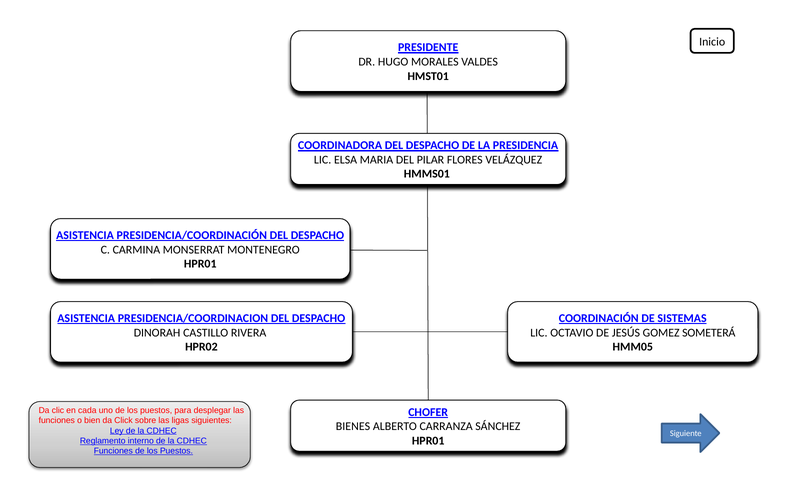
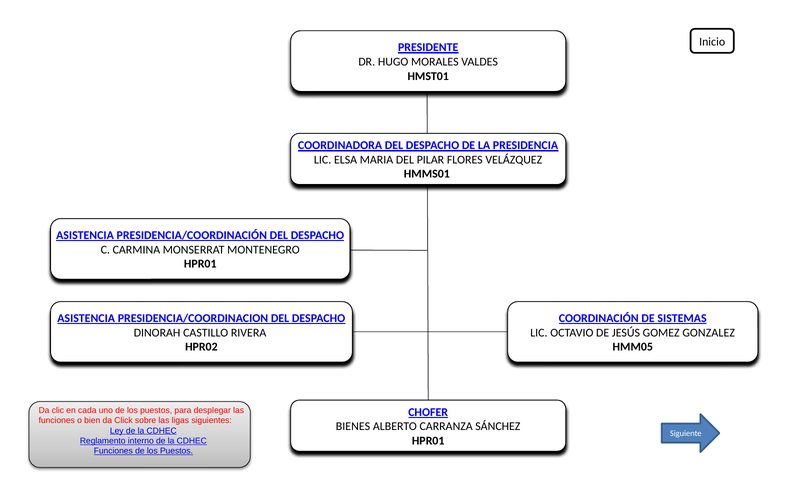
SOMETERÁ: SOMETERÁ -> GONZALEZ
